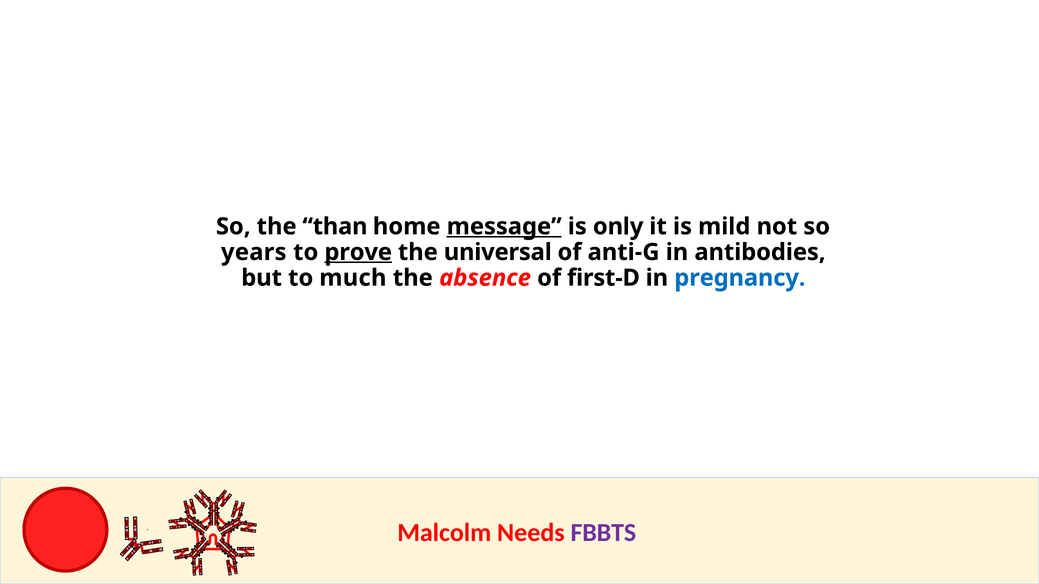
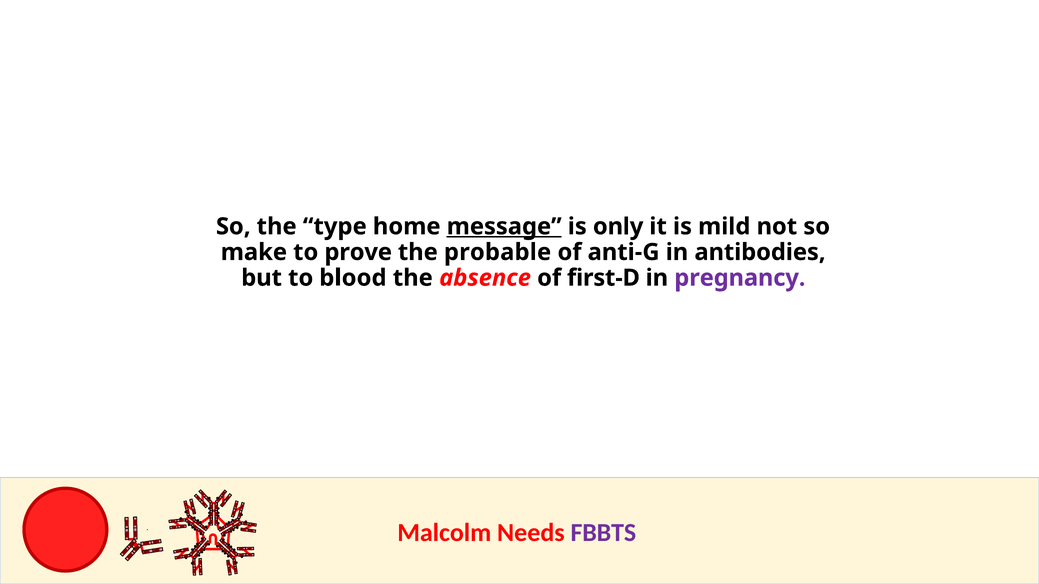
than: than -> type
years: years -> make
prove underline: present -> none
universal: universal -> probable
much: much -> blood
pregnancy colour: blue -> purple
